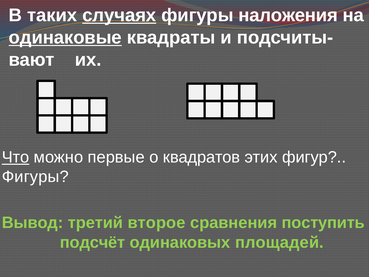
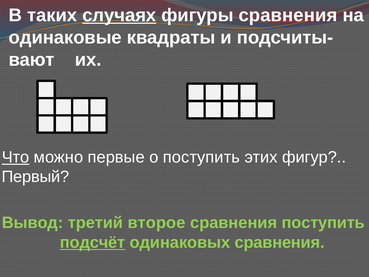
фигуры наложения: наложения -> сравнения
одинаковые underline: present -> none
о квадратов: квадратов -> поступить
Фигуры at (35, 177): Фигуры -> Первый
подсчёт underline: none -> present
одинаковых площадей: площадей -> сравнения
